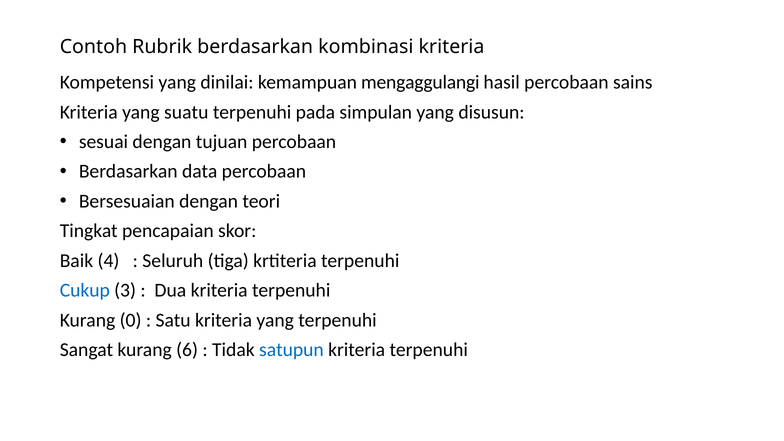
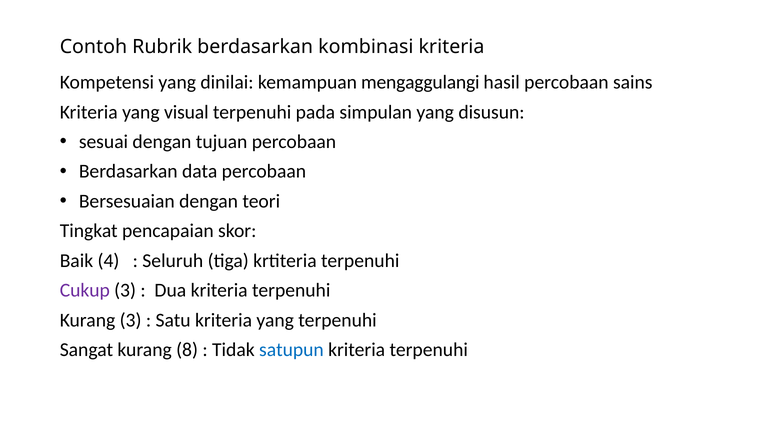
suatu: suatu -> visual
Cukup colour: blue -> purple
Kurang 0: 0 -> 3
6: 6 -> 8
